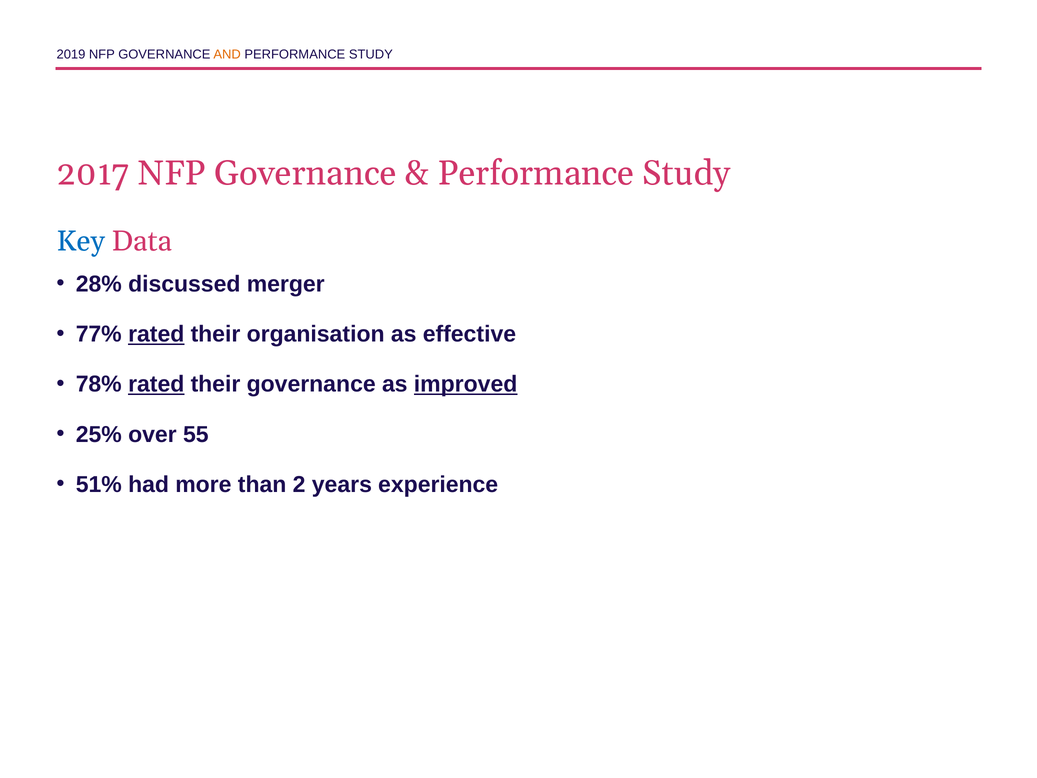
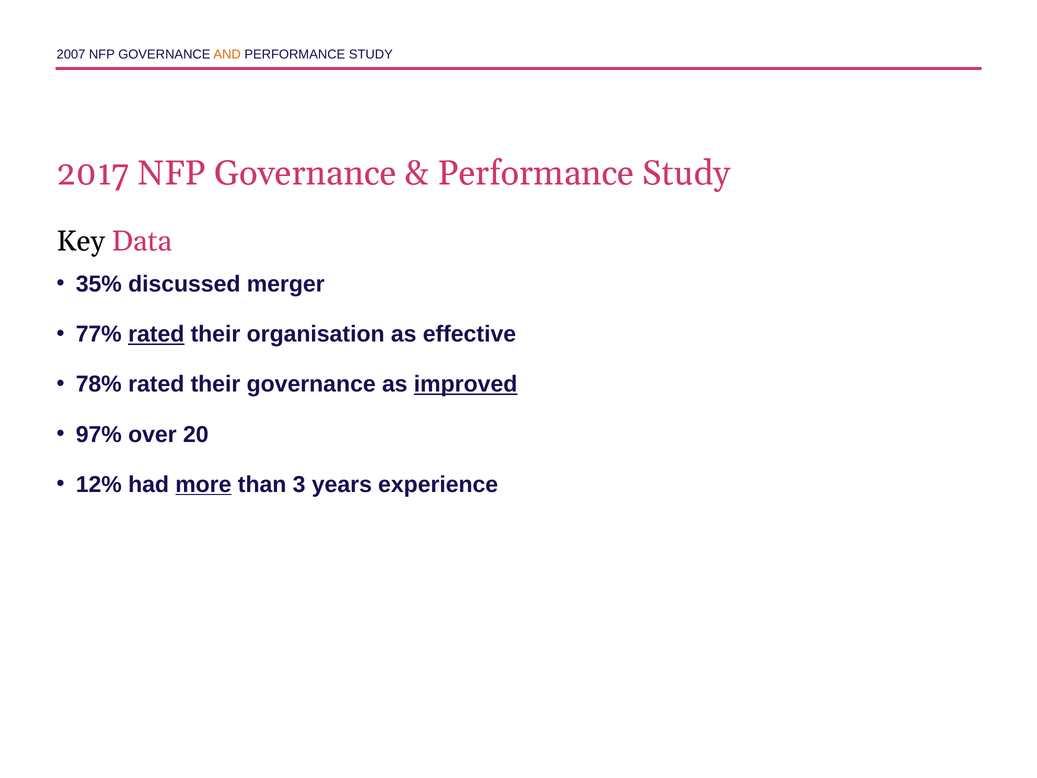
2019: 2019 -> 2007
Key colour: blue -> black
28%: 28% -> 35%
rated at (156, 384) underline: present -> none
25%: 25% -> 97%
55: 55 -> 20
51%: 51% -> 12%
more underline: none -> present
2: 2 -> 3
